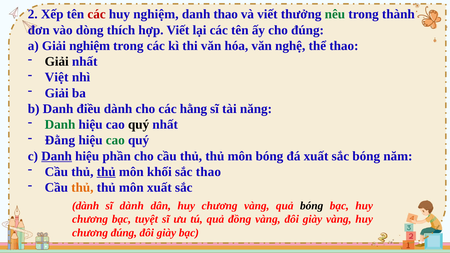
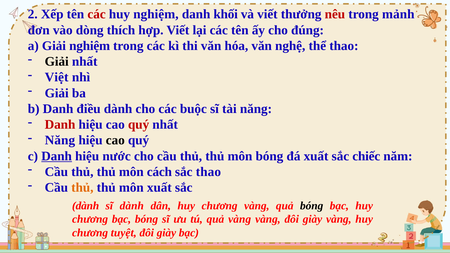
danh thao: thao -> khối
nêu colour: green -> red
thành: thành -> mảnh
hằng: hằng -> buộc
Danh at (60, 125) colour: green -> red
quý at (139, 125) colour: black -> red
Đằng at (60, 140): Đằng -> Năng
cao at (115, 140) colour: green -> black
phần: phần -> nước
sắc bóng: bóng -> chiếc
thủ at (106, 172) underline: present -> none
khối: khối -> cách
bạc tuyệt: tuyệt -> bóng
quả đồng: đồng -> vàng
chương đúng: đúng -> tuyệt
